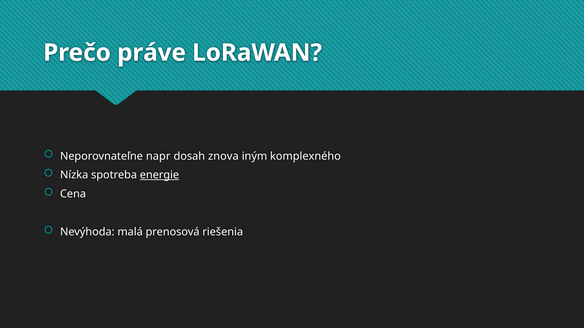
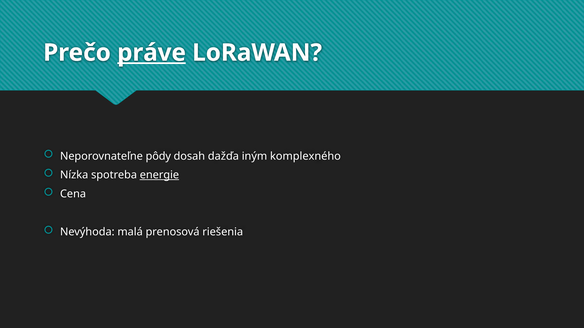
práve underline: none -> present
napr: napr -> pôdy
znova: znova -> dažďa
